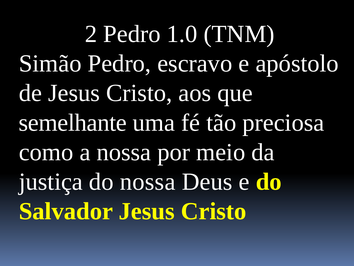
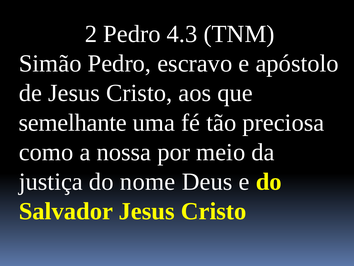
1.0: 1.0 -> 4.3
do nossa: nossa -> nome
